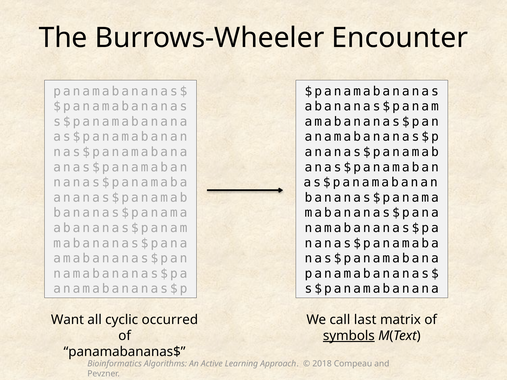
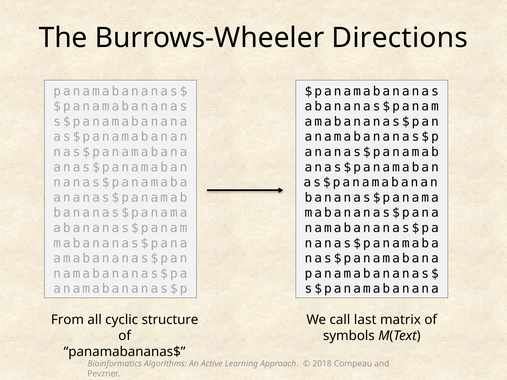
Encounter: Encounter -> Directions
Want: Want -> From
occurred: occurred -> structure
symbols underline: present -> none
